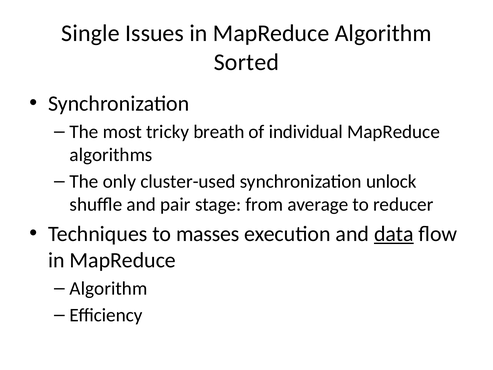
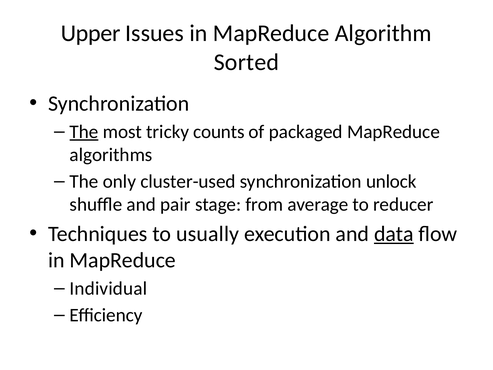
Single: Single -> Upper
The at (84, 132) underline: none -> present
breath: breath -> counts
individual: individual -> packaged
masses: masses -> usually
Algorithm at (108, 288): Algorithm -> Individual
